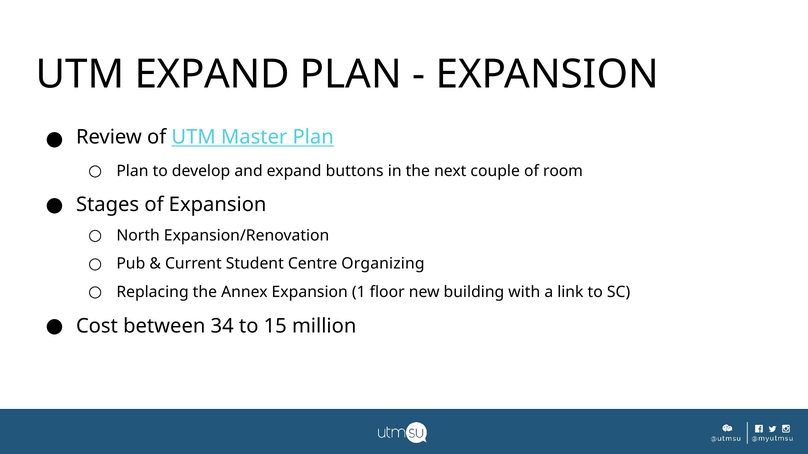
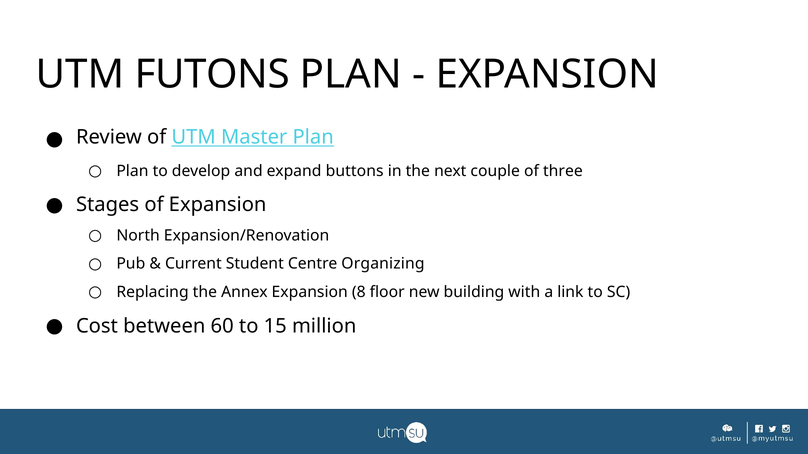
UTM EXPAND: EXPAND -> FUTONS
room: room -> three
1: 1 -> 8
34: 34 -> 60
